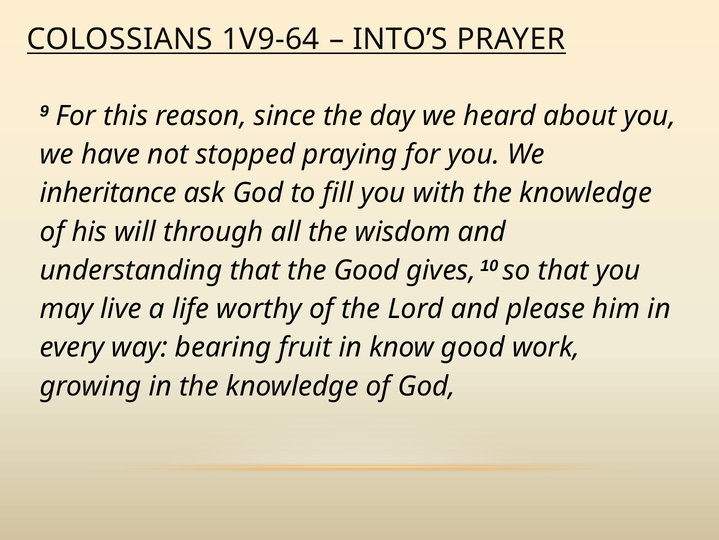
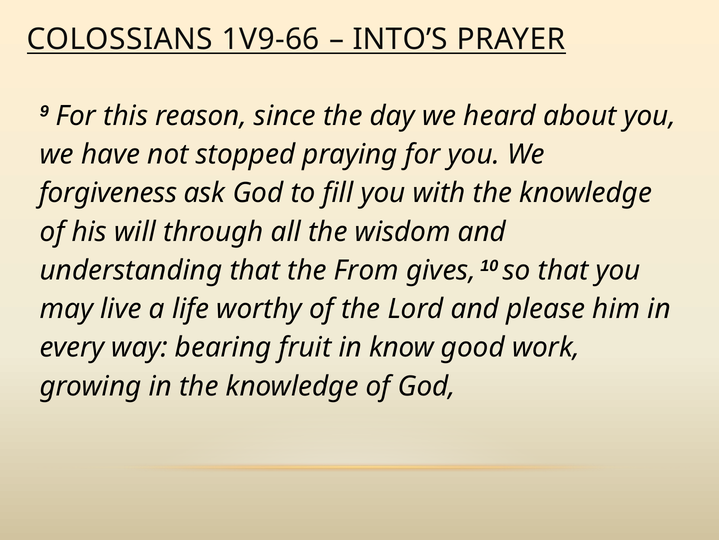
1V9-64: 1V9-64 -> 1V9-66
inheritance: inheritance -> forgiveness
the Good: Good -> From
